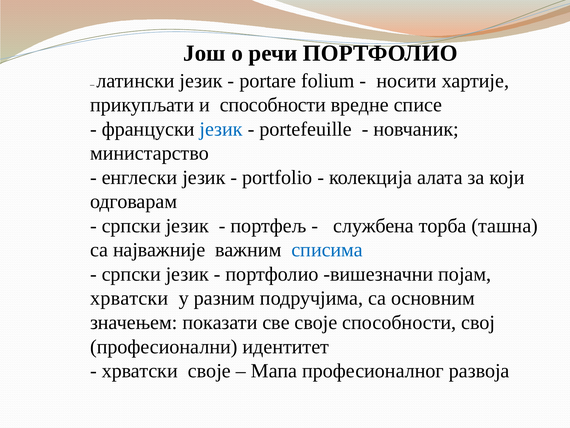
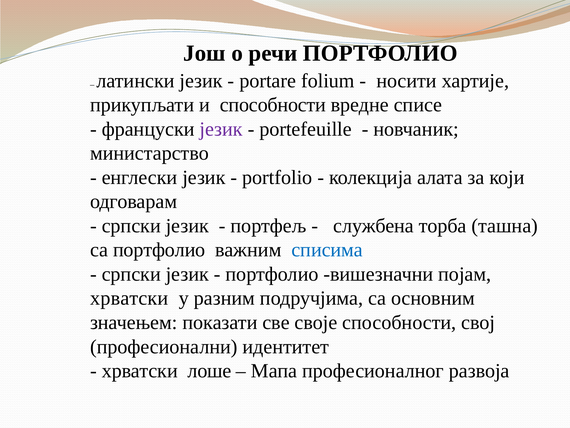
језик at (221, 129) colour: blue -> purple
са најважније: најважније -> портфолио
хрватски своје: своје -> лоше
